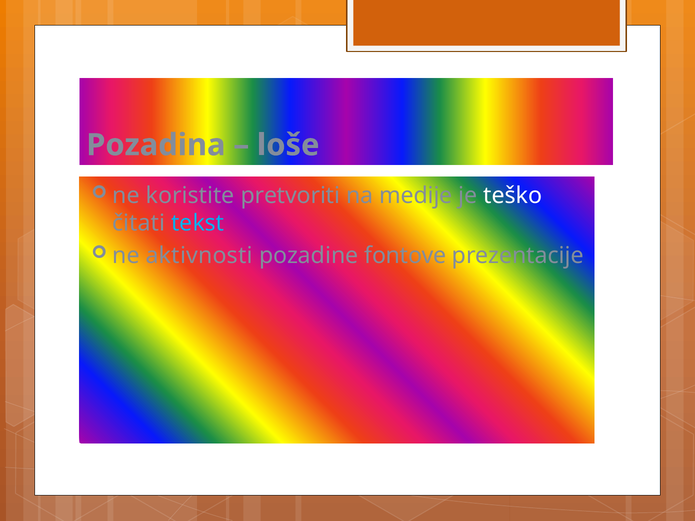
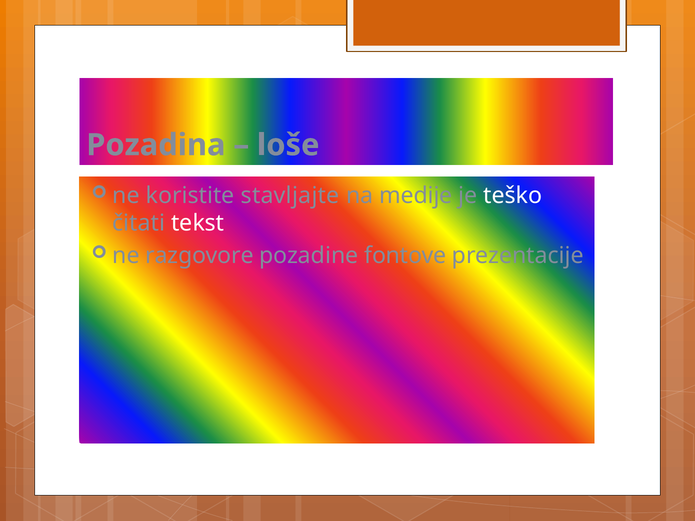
pretvoriti: pretvoriti -> stavljajte
tekst colour: light blue -> white
aktivnosti: aktivnosti -> razgovore
